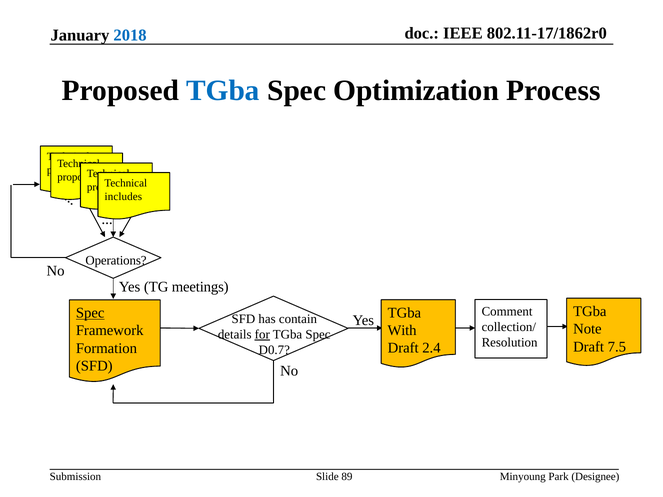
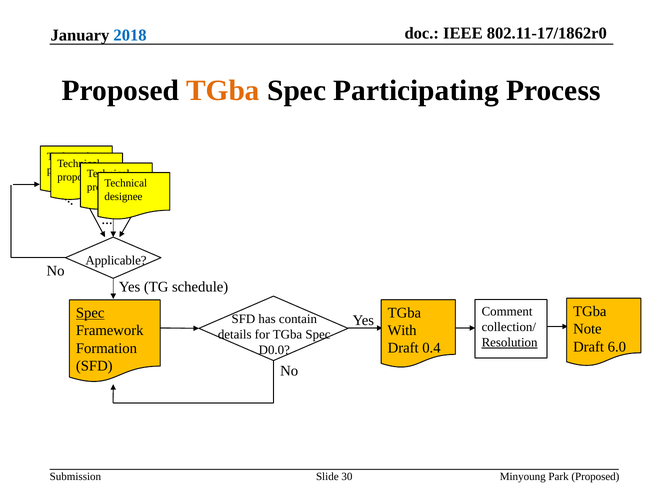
TGba at (223, 90) colour: blue -> orange
Optimization: Optimization -> Participating
includes: includes -> designee
Operations: Operations -> Applicable
meetings: meetings -> schedule
for underline: present -> none
Resolution underline: none -> present
7.5: 7.5 -> 6.0
2.4: 2.4 -> 0.4
D0.7: D0.7 -> D0.0
89: 89 -> 30
Park Designee: Designee -> Proposed
